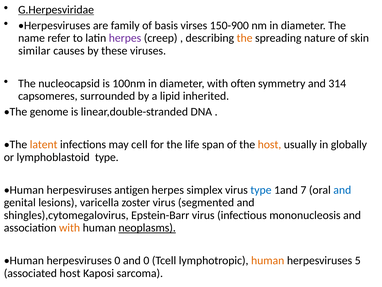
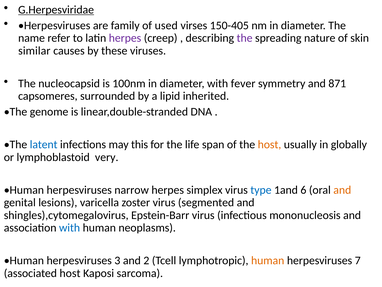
basis: basis -> used
150-900: 150-900 -> 150-405
the at (245, 38) colour: orange -> purple
often: often -> fever
314: 314 -> 871
latent colour: orange -> blue
cell: cell -> this
lymphoblastoid type: type -> very
antigen: antigen -> narrow
7: 7 -> 6
and at (342, 190) colour: blue -> orange
with at (70, 227) colour: orange -> blue
neoplasms underline: present -> none
herpesviruses 0: 0 -> 3
and 0: 0 -> 2
5: 5 -> 7
